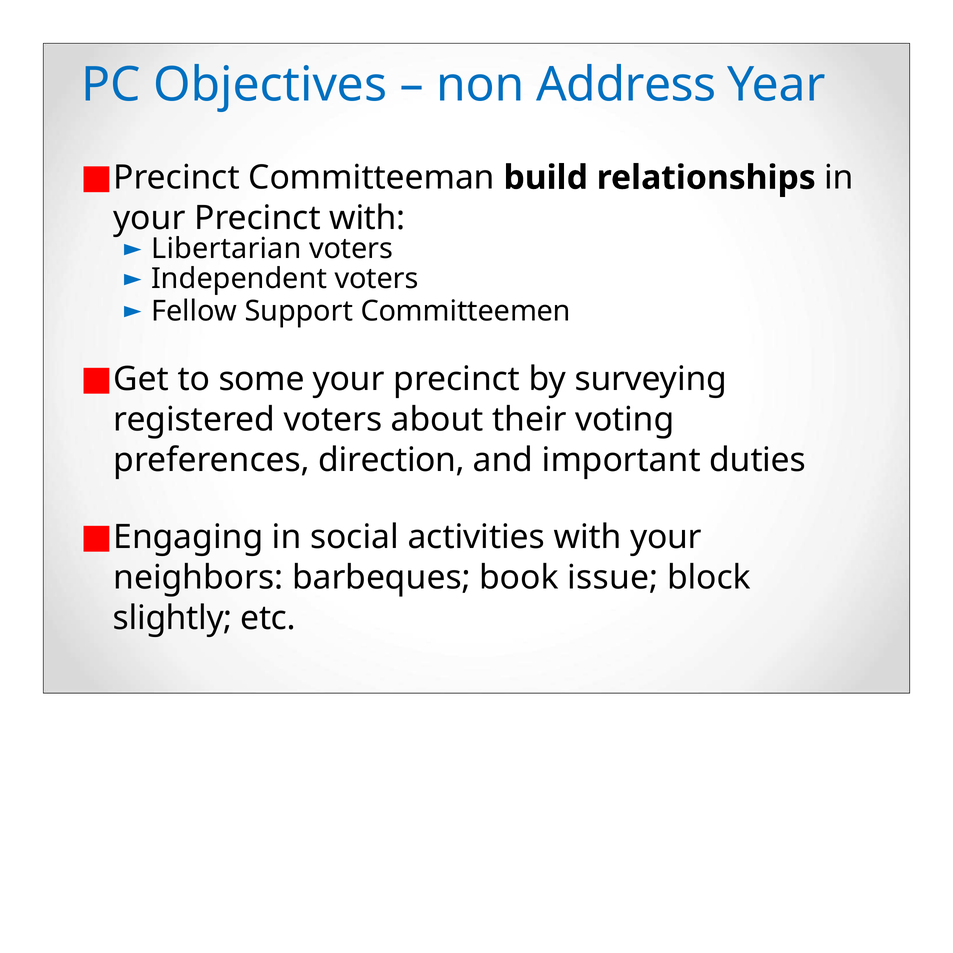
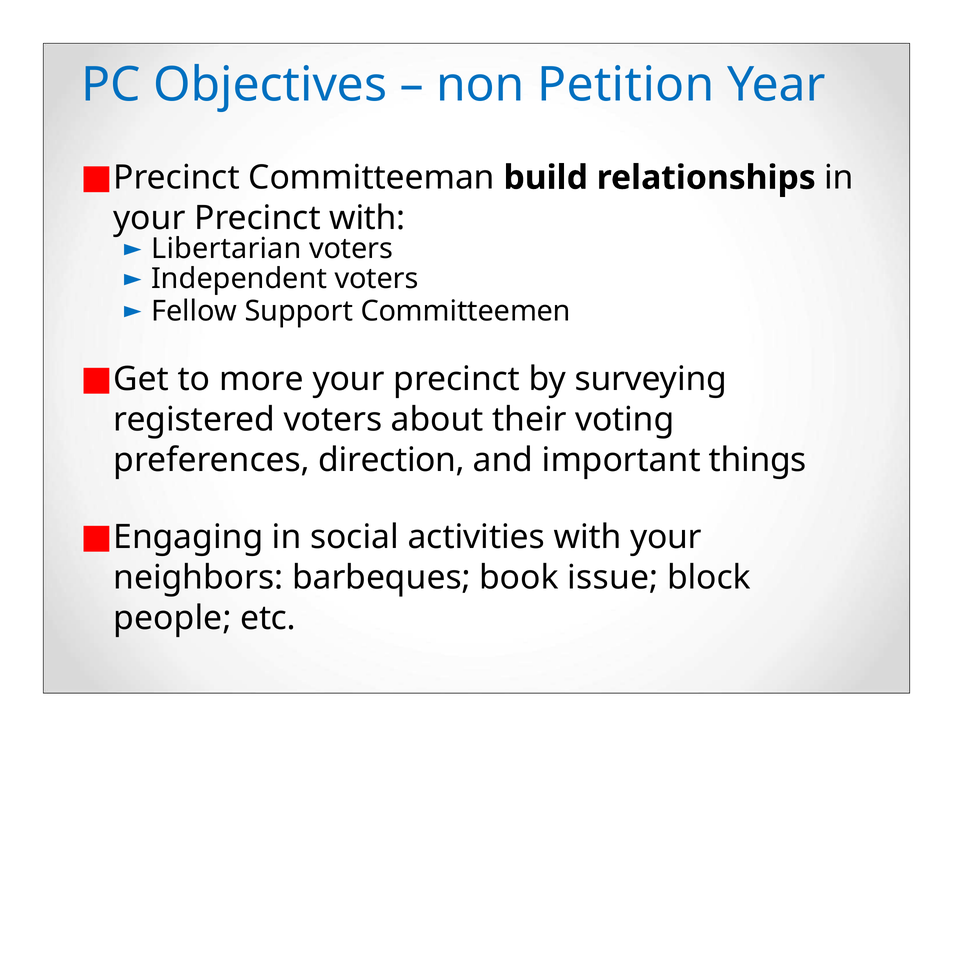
Address: Address -> Petition
some: some -> more
duties: duties -> things
slightly: slightly -> people
